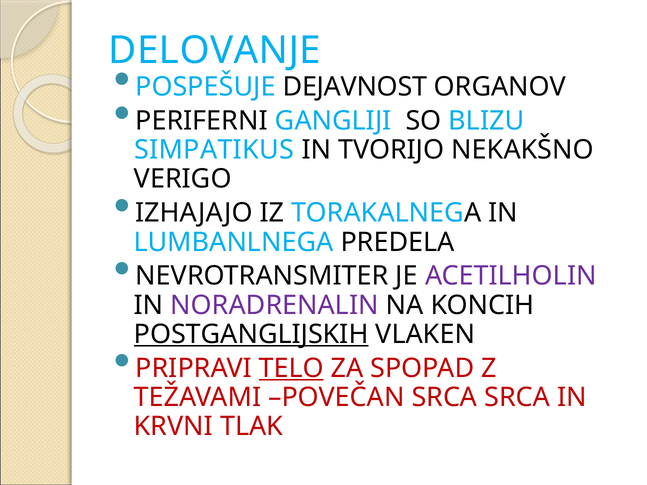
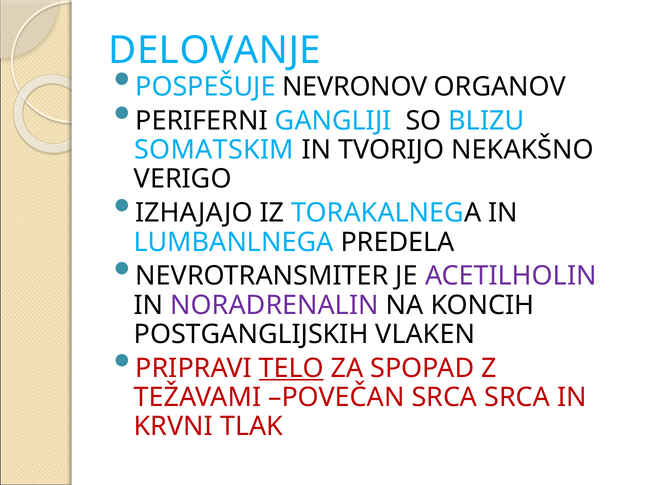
DEJAVNOST: DEJAVNOST -> NEVRONOV
SIMPATIKUS: SIMPATIKUS -> SOMATSKIM
POSTGANGLIJSKIH underline: present -> none
